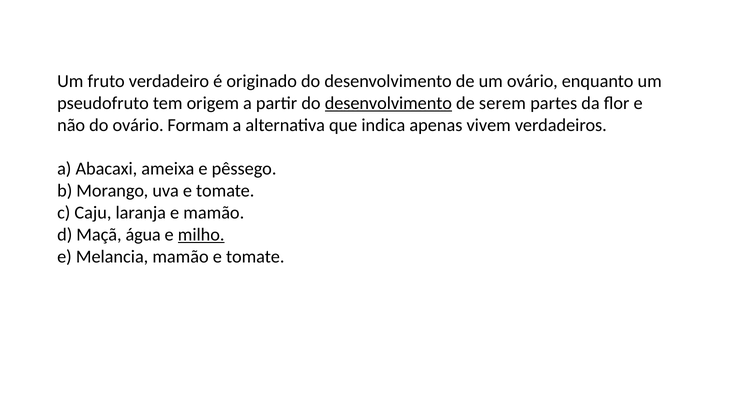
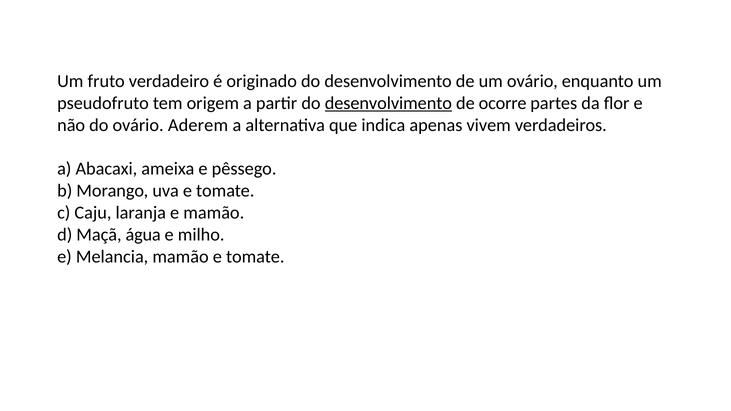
serem: serem -> ocorre
Formam: Formam -> Aderem
milho underline: present -> none
